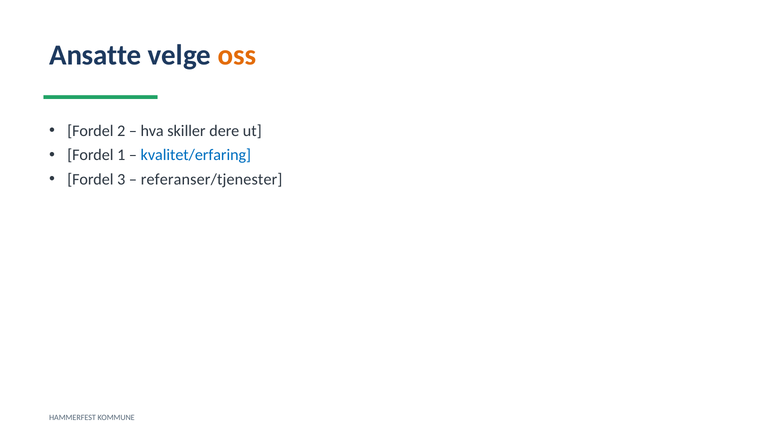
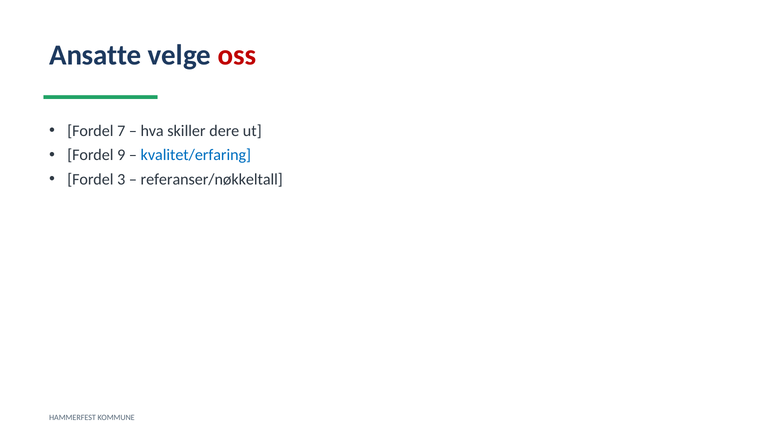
oss colour: orange -> red
2: 2 -> 7
1: 1 -> 9
referanser/tjenester: referanser/tjenester -> referanser/nøkkeltall
